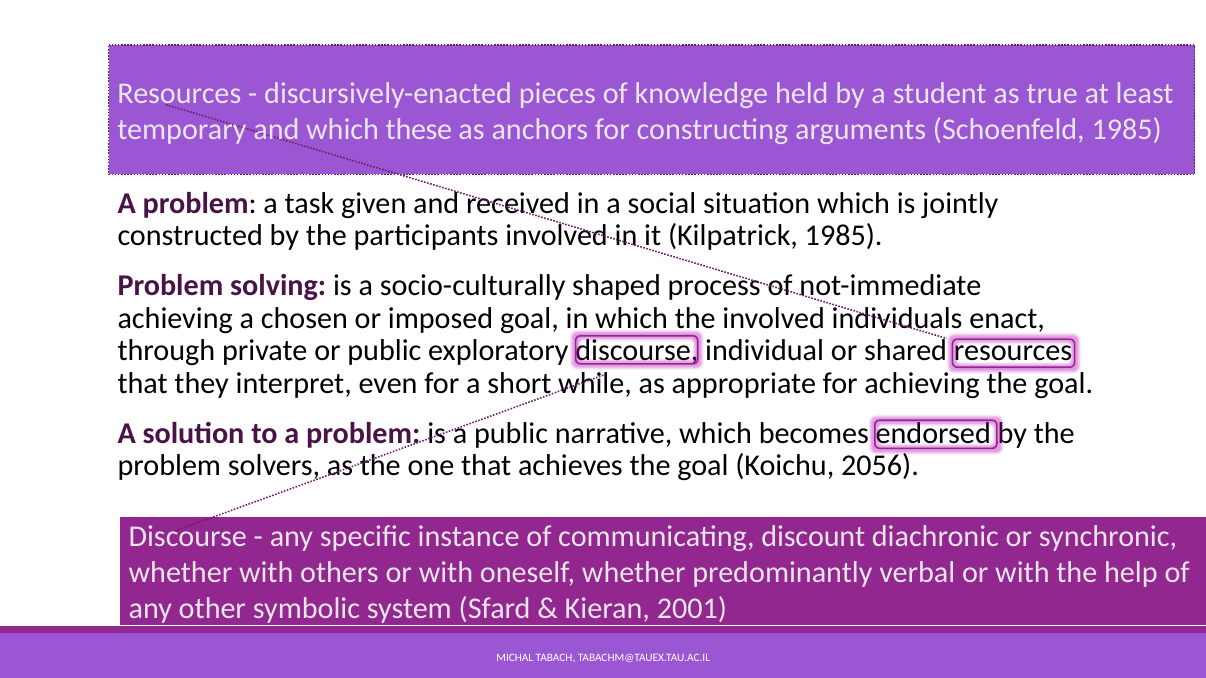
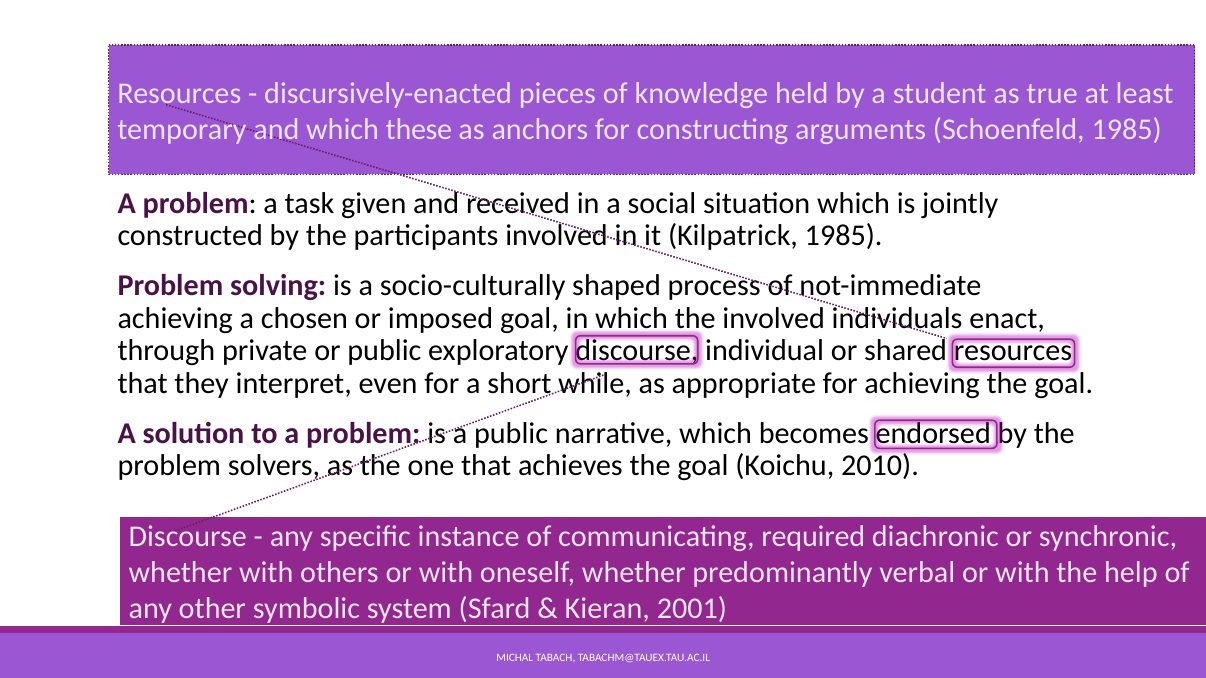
2056: 2056 -> 2010
discount: discount -> required
